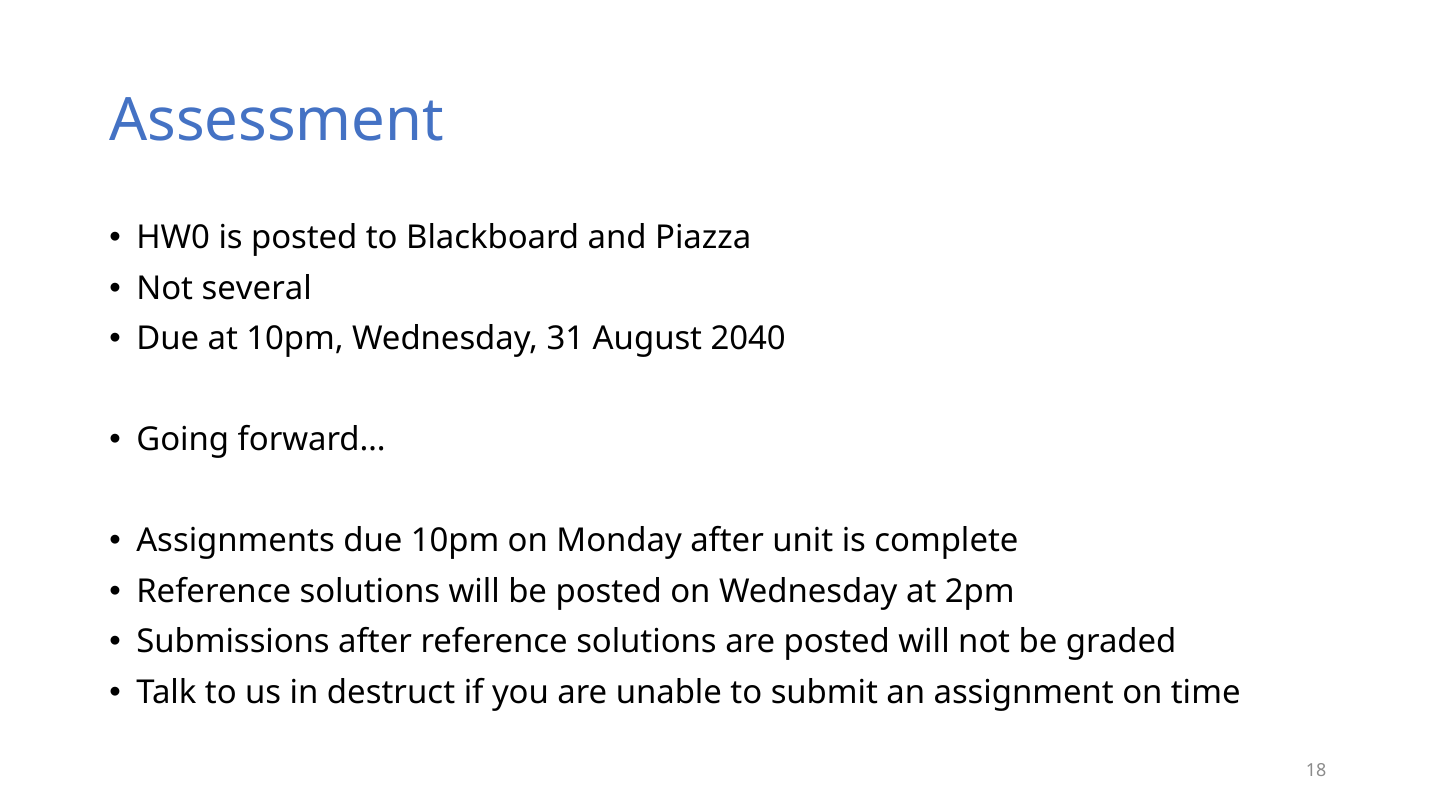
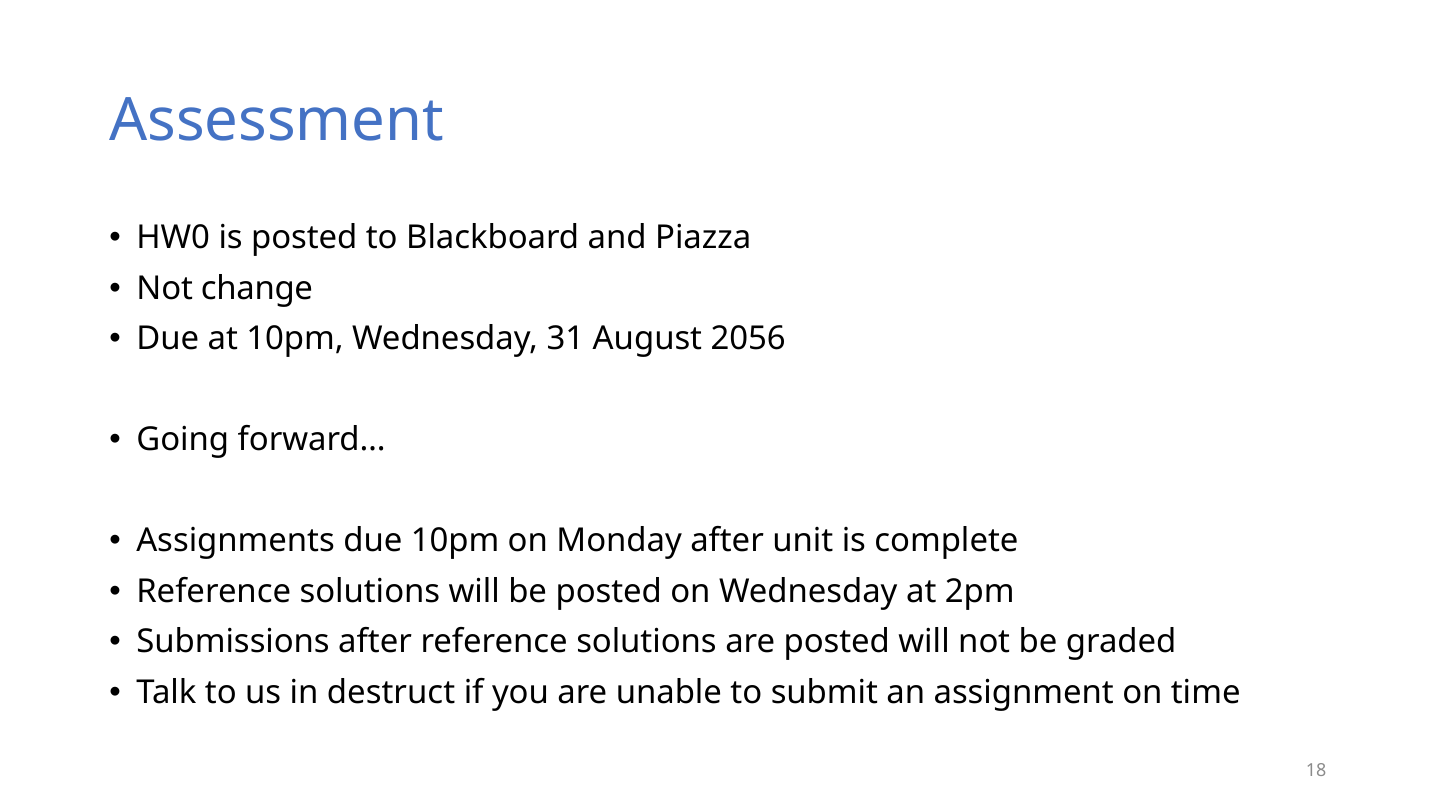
several: several -> change
2040: 2040 -> 2056
